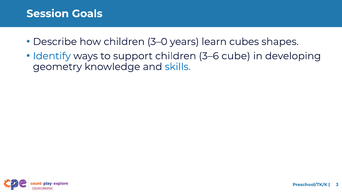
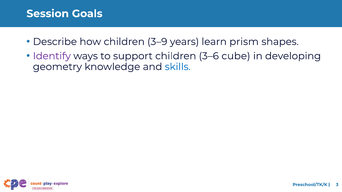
3–0: 3–0 -> 3–9
cubes: cubes -> prism
Identify colour: blue -> purple
